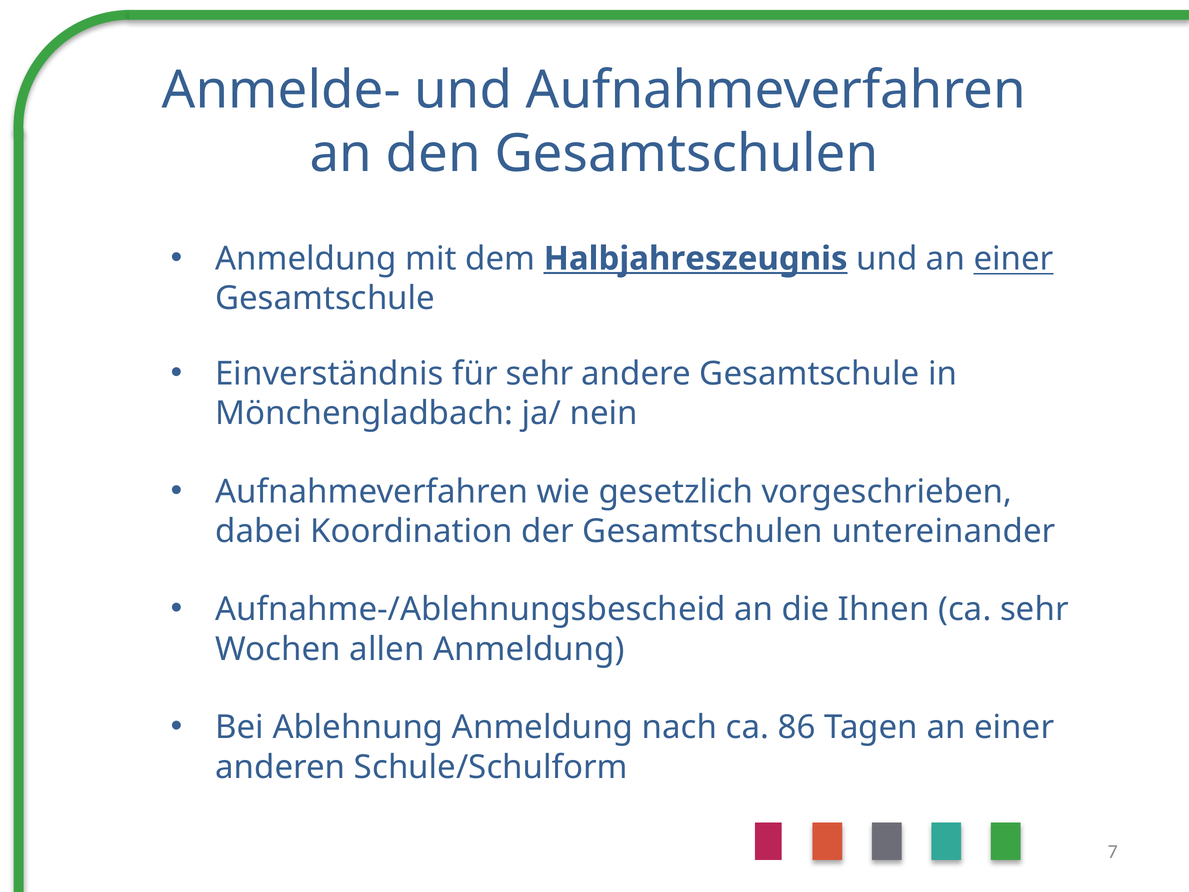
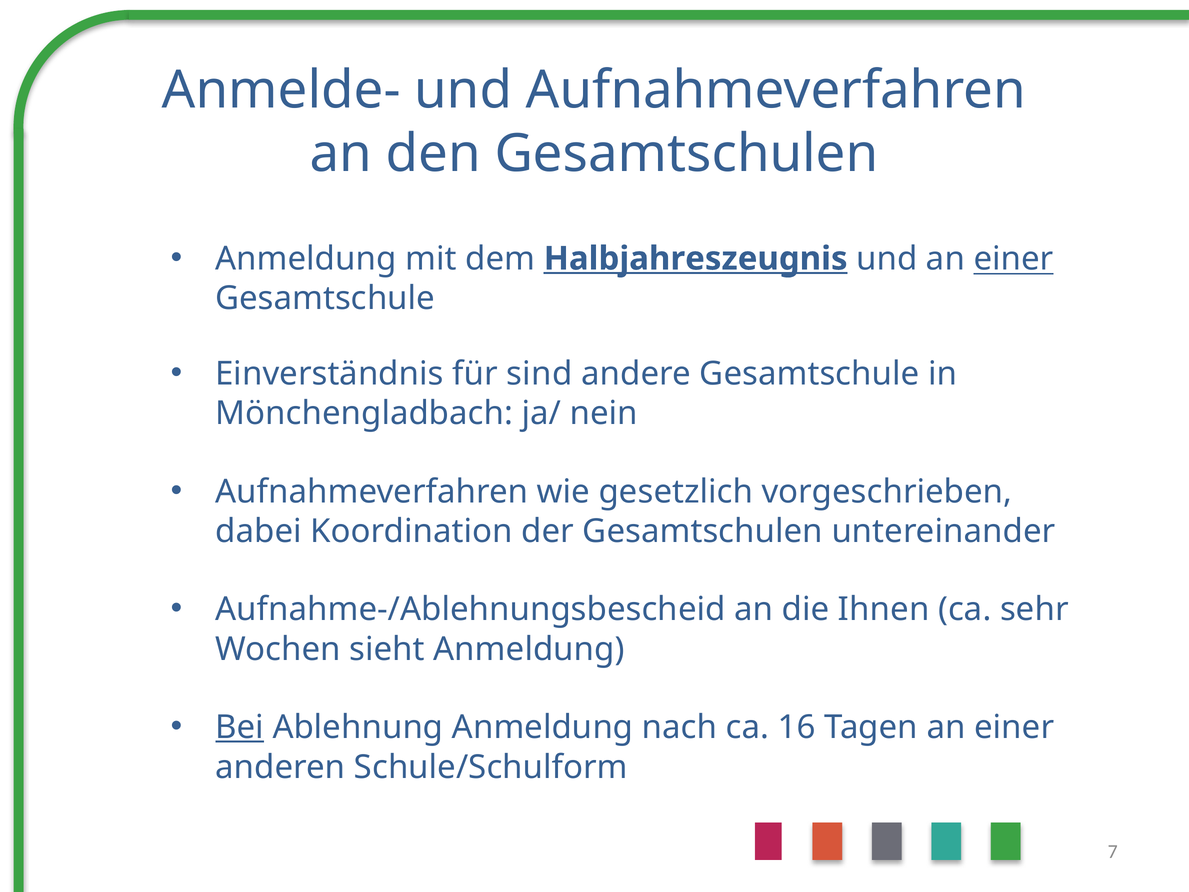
für sehr: sehr -> sind
allen: allen -> sieht
Bei underline: none -> present
86: 86 -> 16
